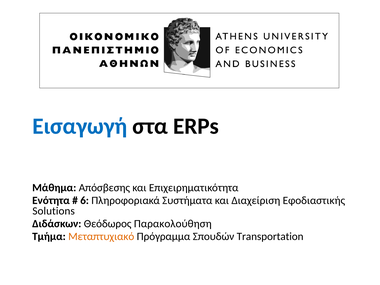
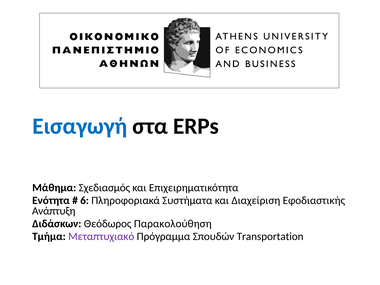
Απόσβεσης: Απόσβεσης -> Σχεδιασμός
Solutions: Solutions -> Ανάπτυξη
Μεταπτυχιακό colour: orange -> purple
